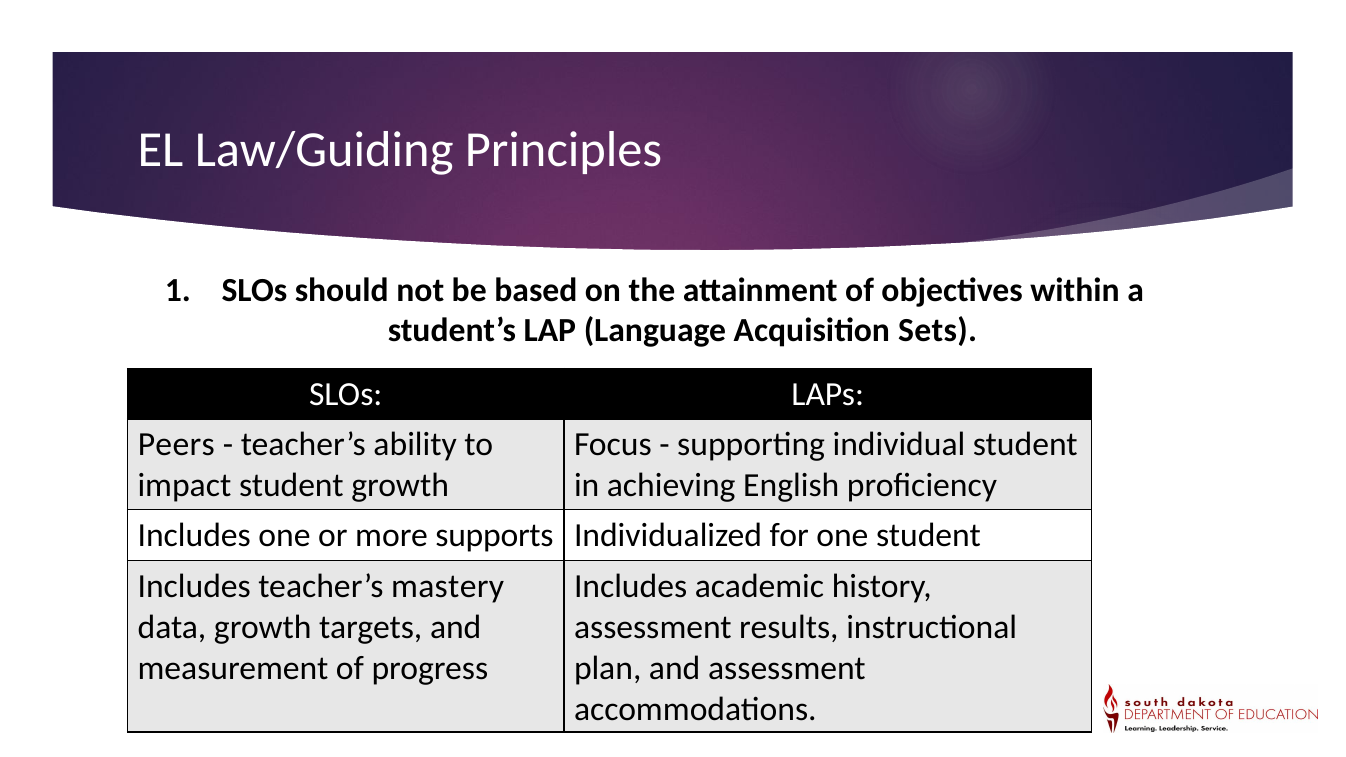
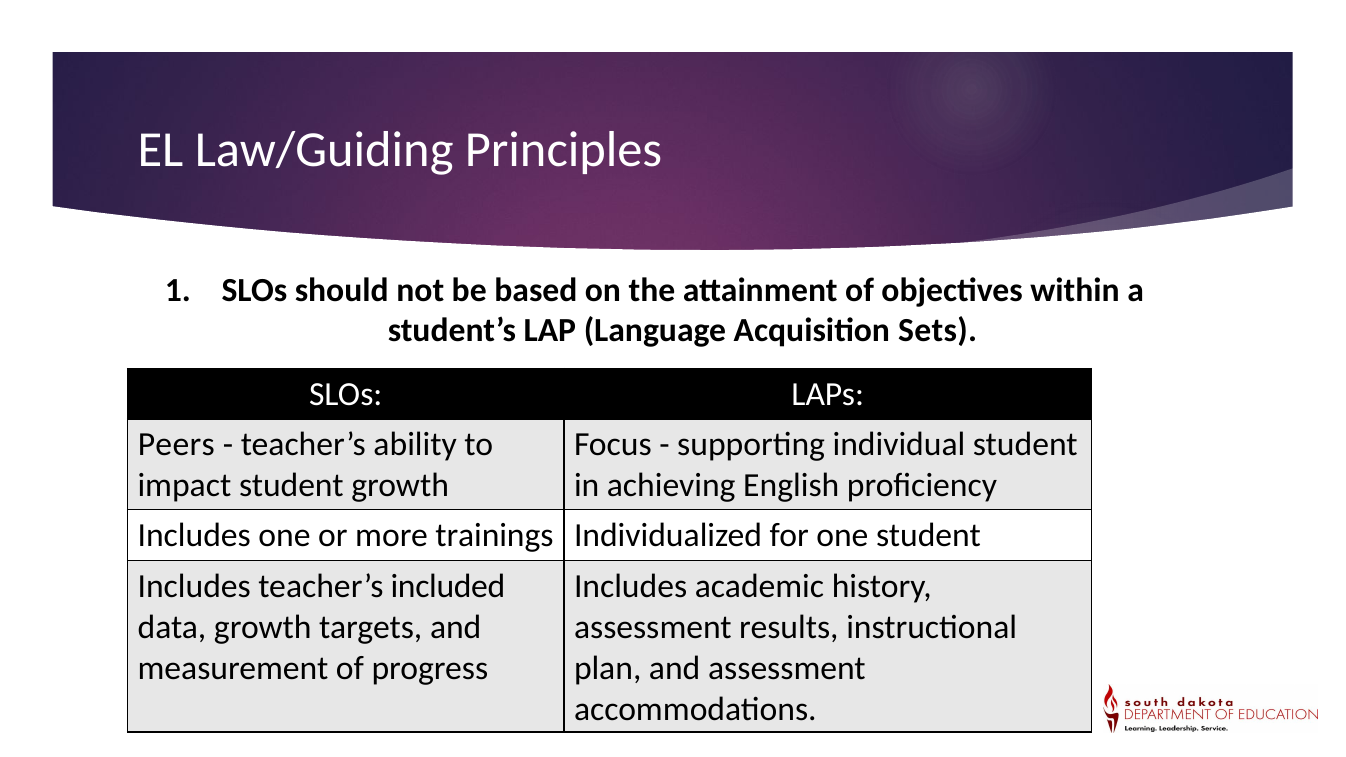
supports: supports -> trainings
mastery: mastery -> included
